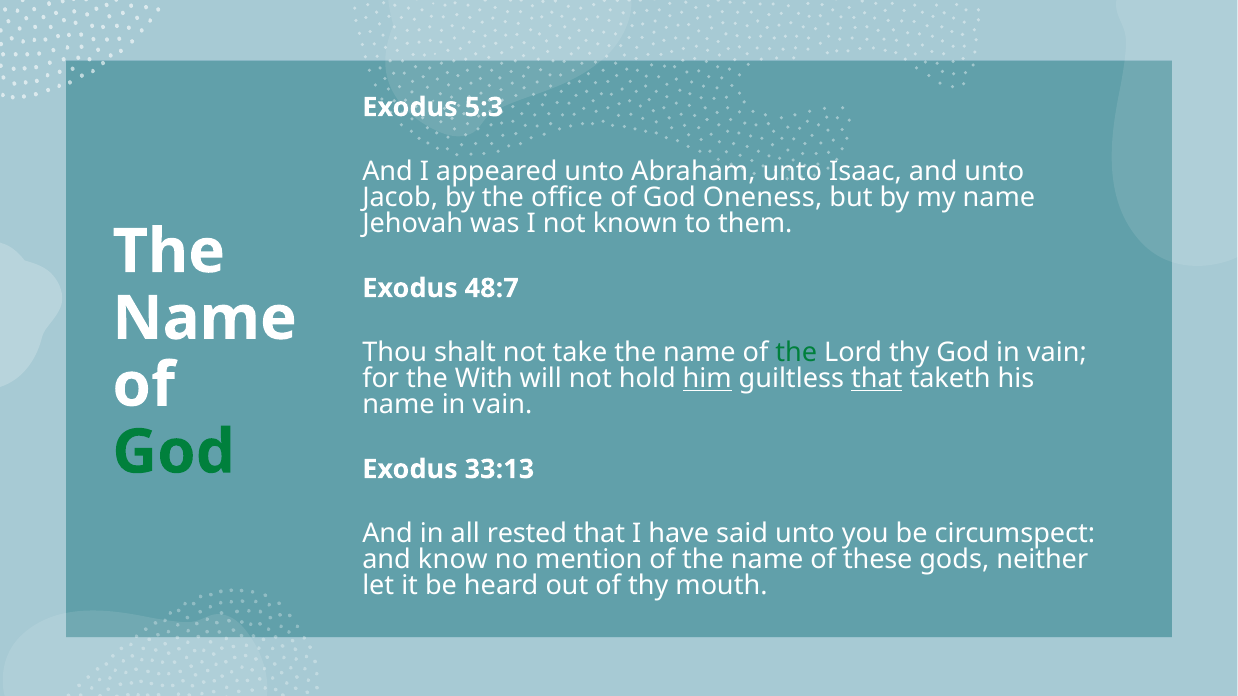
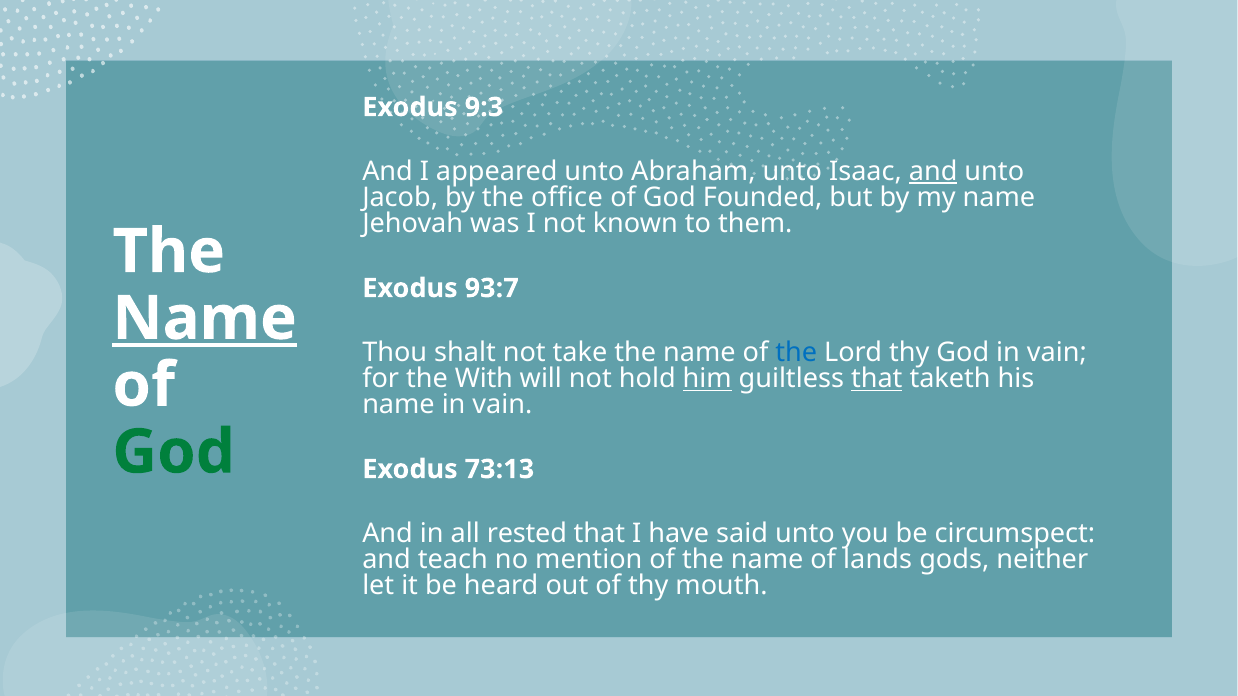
5:3: 5:3 -> 9:3
and at (933, 171) underline: none -> present
Oneness: Oneness -> Founded
48:7: 48:7 -> 93:7
Name at (205, 319) underline: none -> present
the at (796, 353) colour: green -> blue
33:13: 33:13 -> 73:13
know: know -> teach
these: these -> lands
